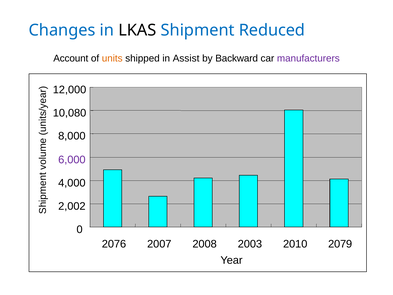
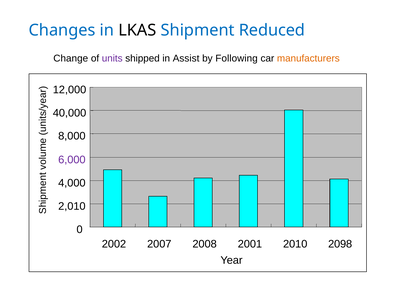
Account: Account -> Change
units colour: orange -> purple
Backward: Backward -> Following
manufacturers colour: purple -> orange
10,080: 10,080 -> 40,000
2,002: 2,002 -> 2,010
2076: 2076 -> 2002
2003: 2003 -> 2001
2079: 2079 -> 2098
